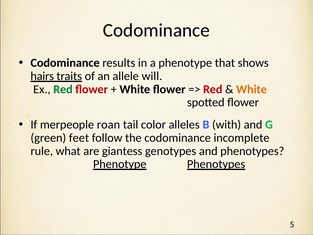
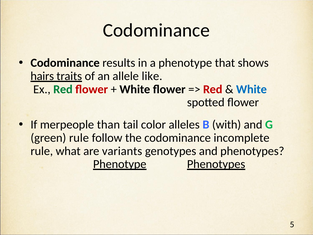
will: will -> like
White at (251, 89) colour: orange -> blue
roan: roan -> than
green feet: feet -> rule
giantess: giantess -> variants
